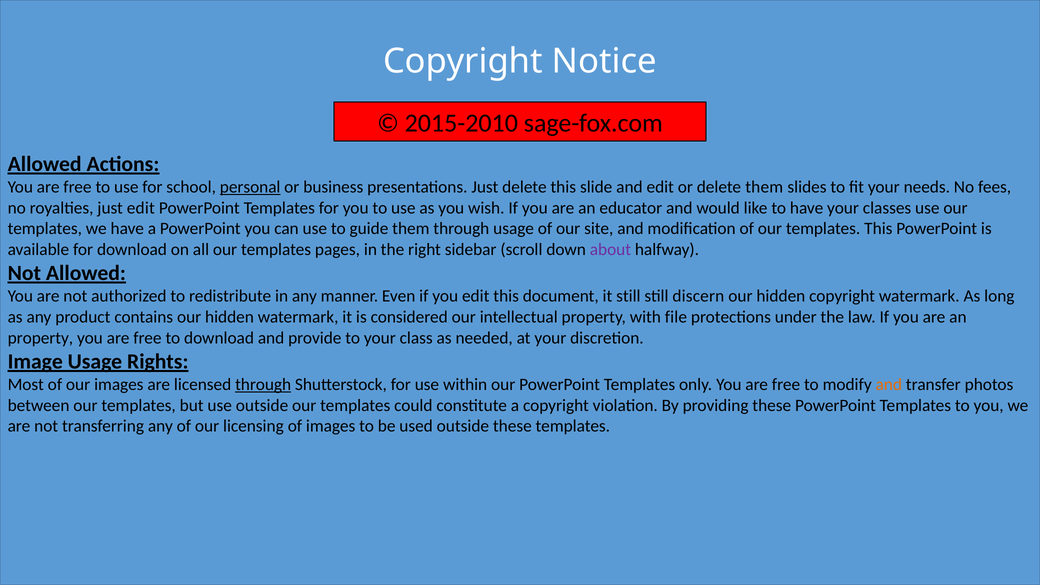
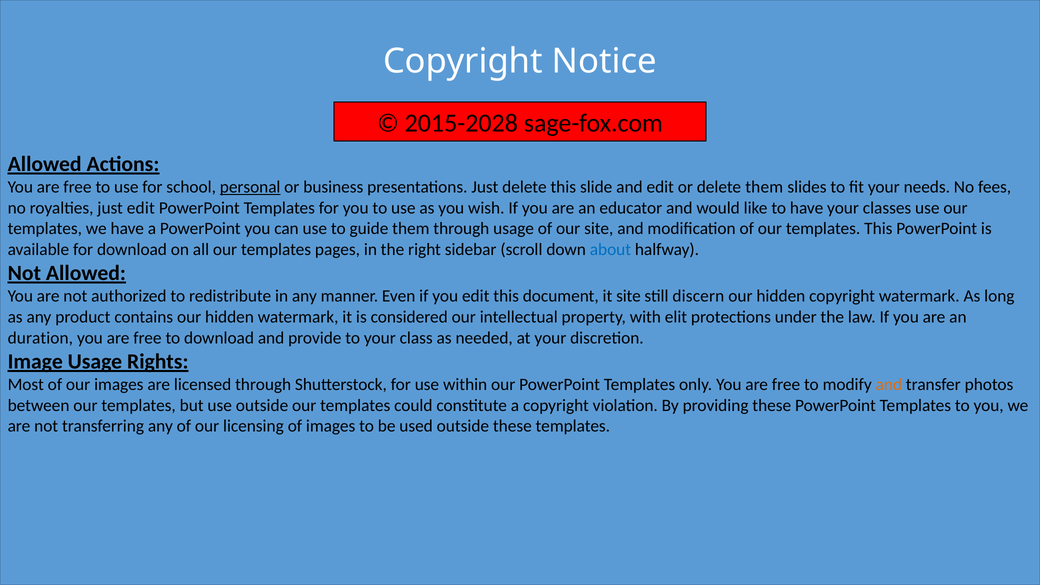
2015-2010: 2015-2010 -> 2015-2028
about colour: purple -> blue
it still: still -> site
file: file -> elit
property at (40, 338): property -> duration
through at (263, 385) underline: present -> none
